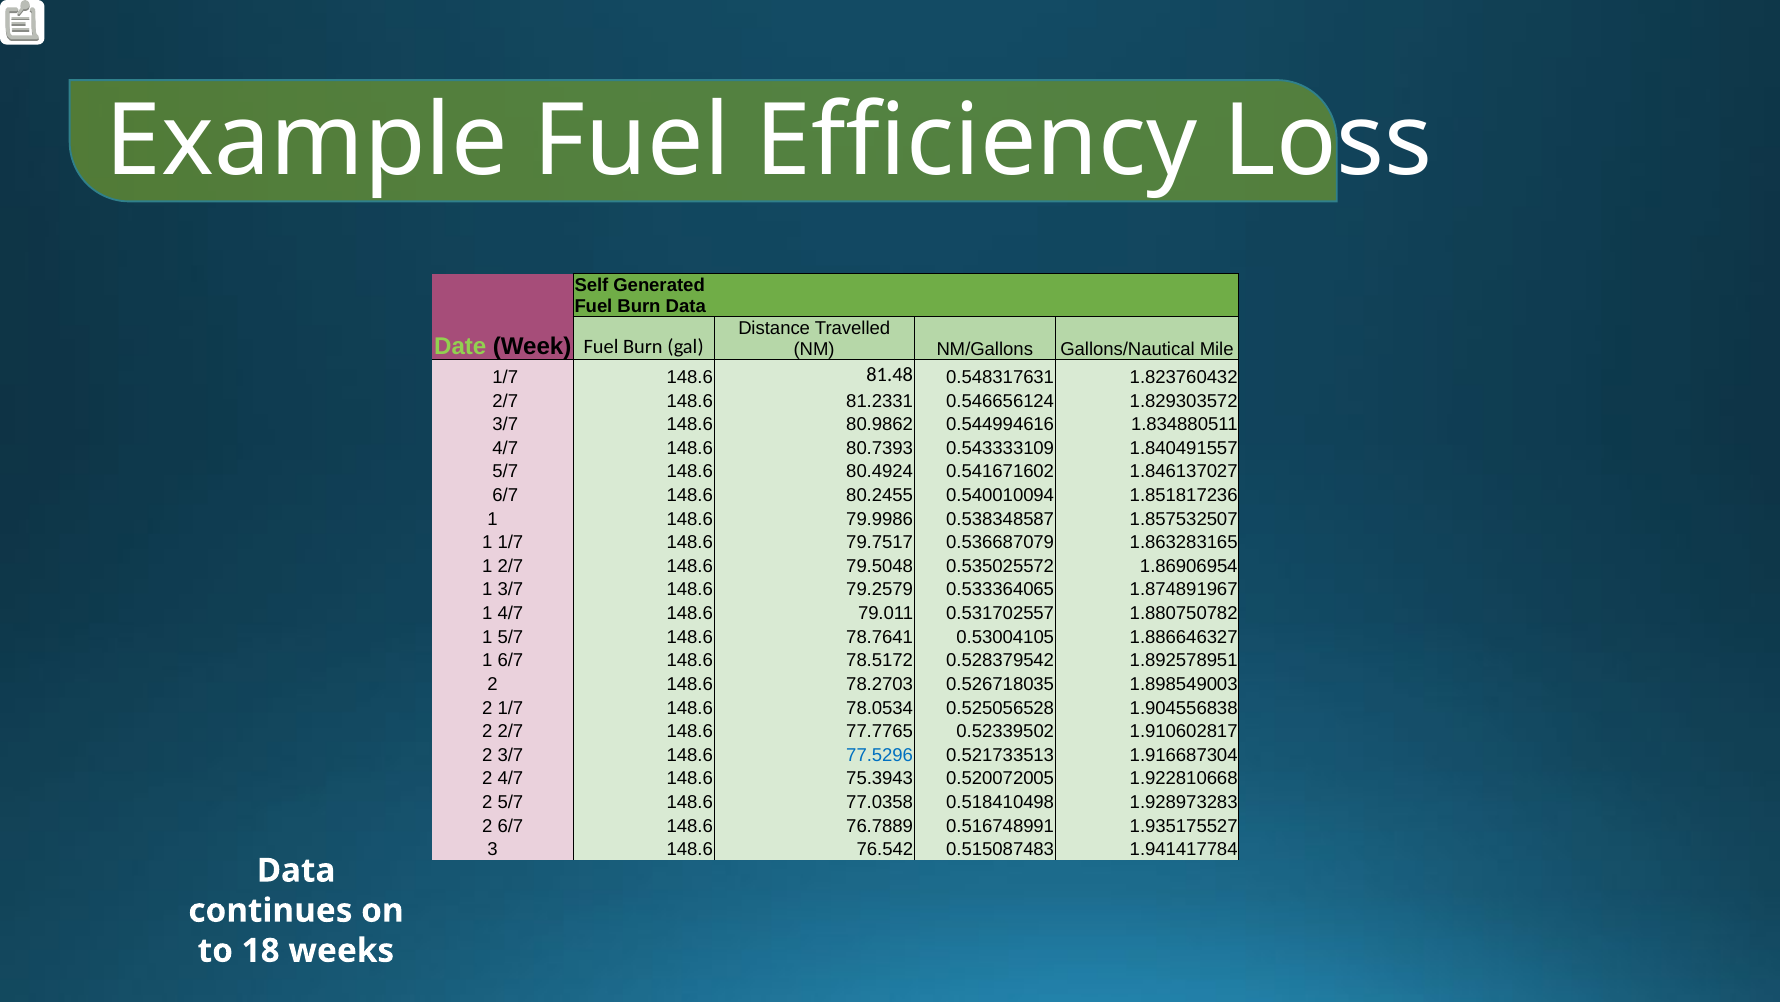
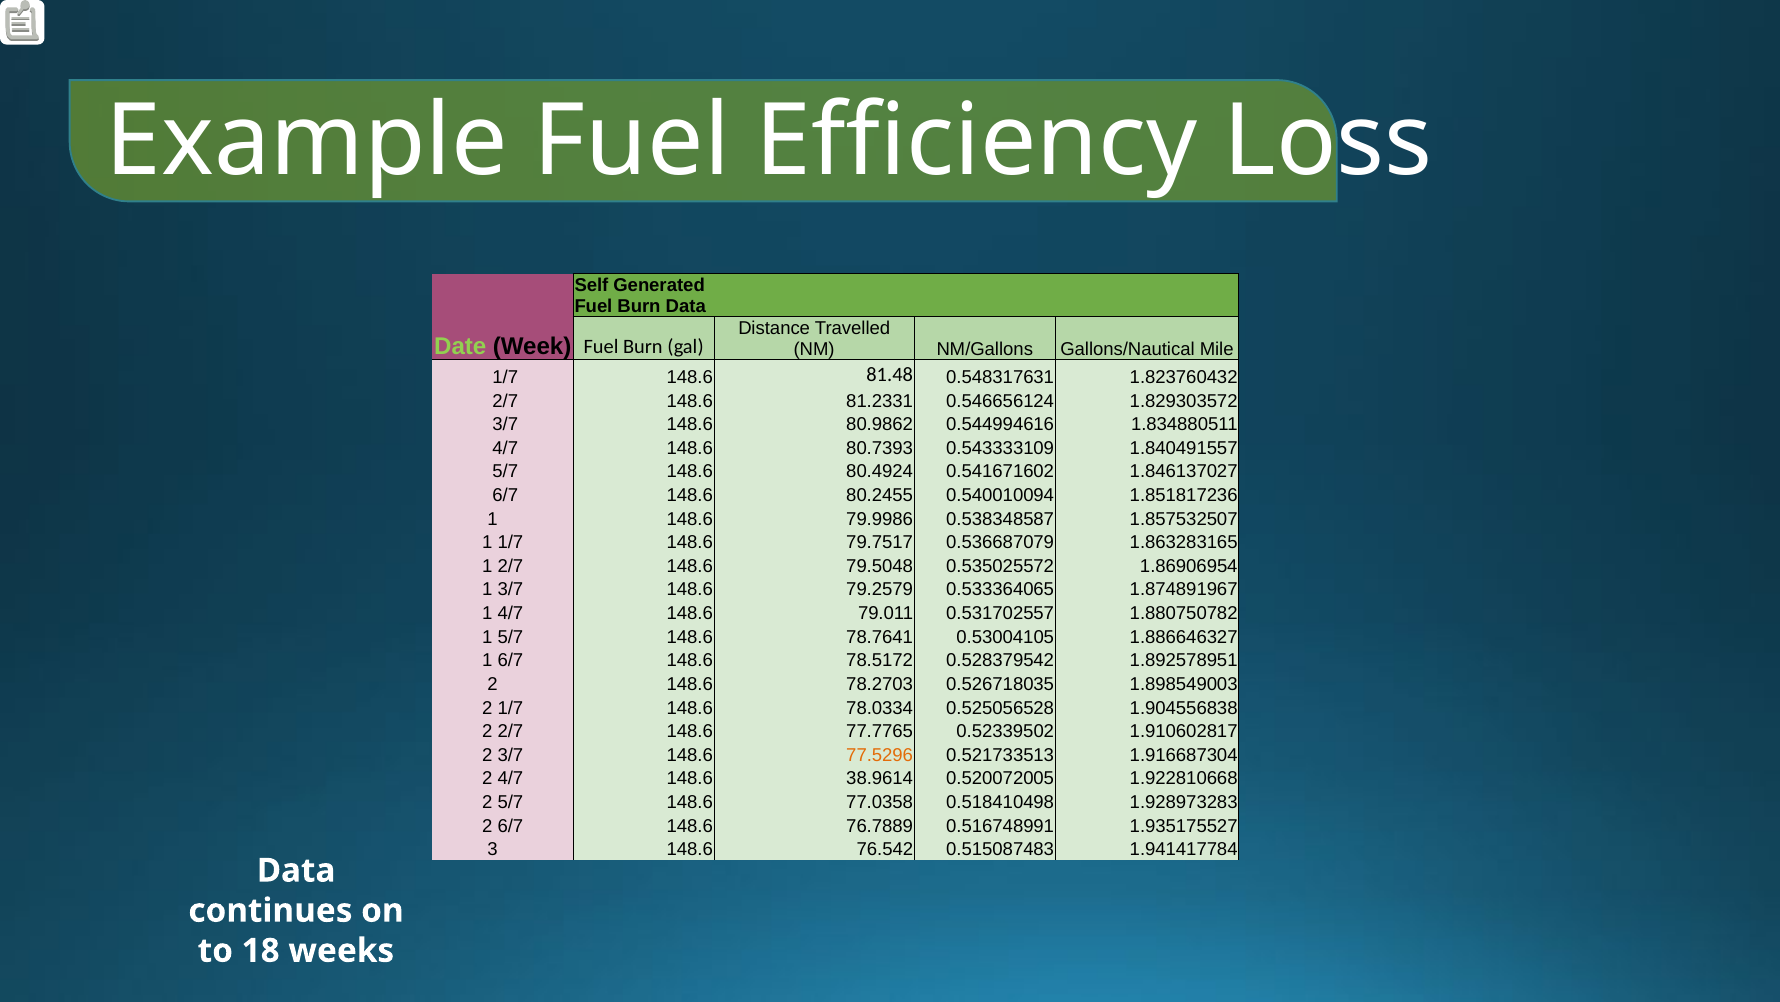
78.0534: 78.0534 -> 78.0334
77.5296 colour: blue -> orange
75.3943: 75.3943 -> 38.9614
